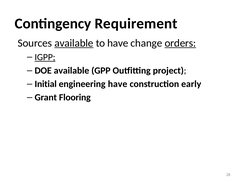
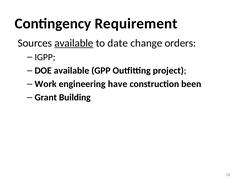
to have: have -> date
orders underline: present -> none
IGPP underline: present -> none
Initial: Initial -> Work
early: early -> been
Flooring: Flooring -> Building
